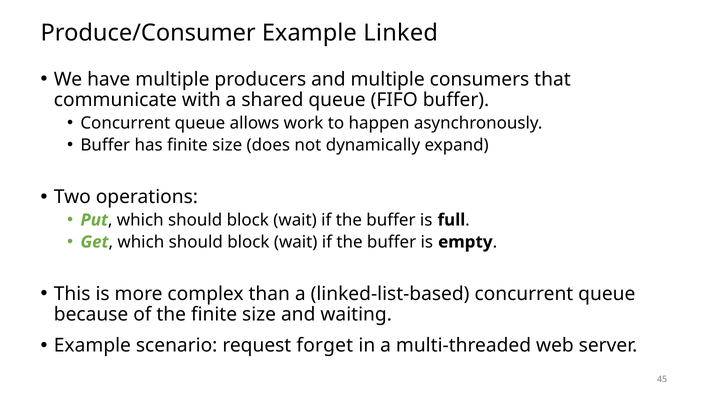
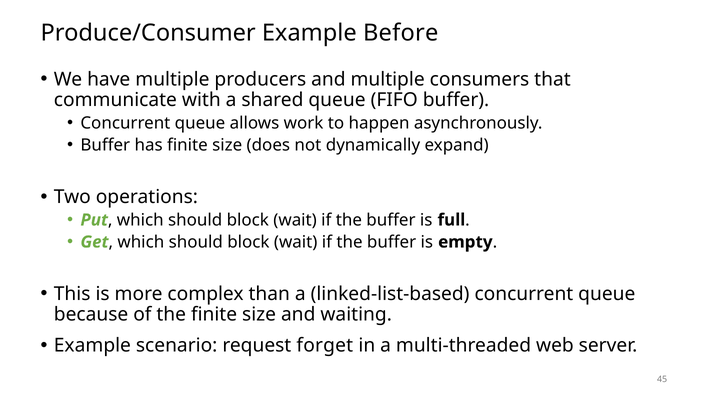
Linked: Linked -> Before
